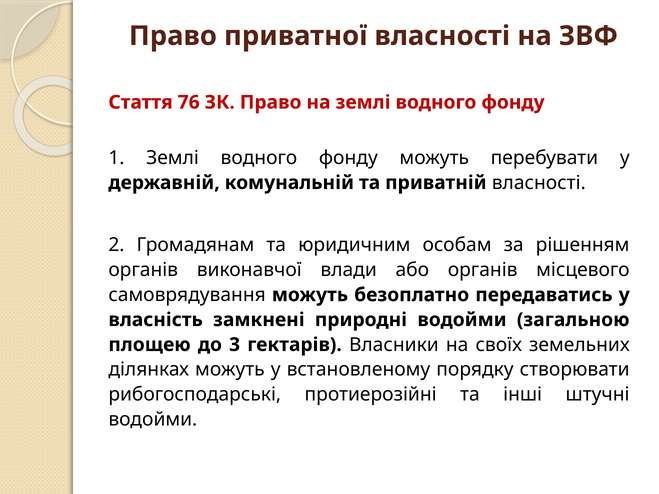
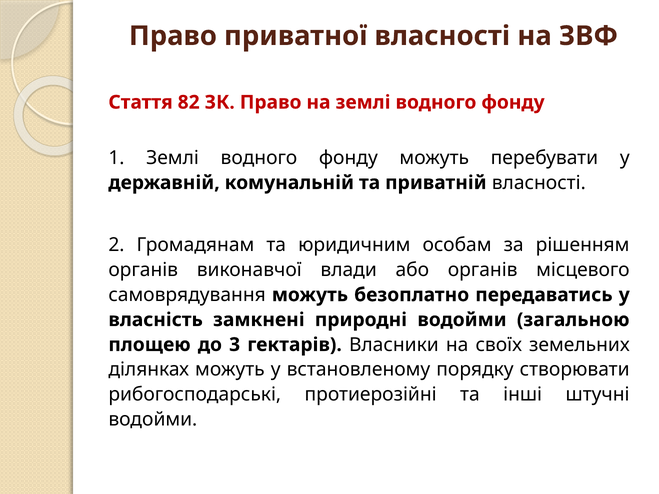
76: 76 -> 82
